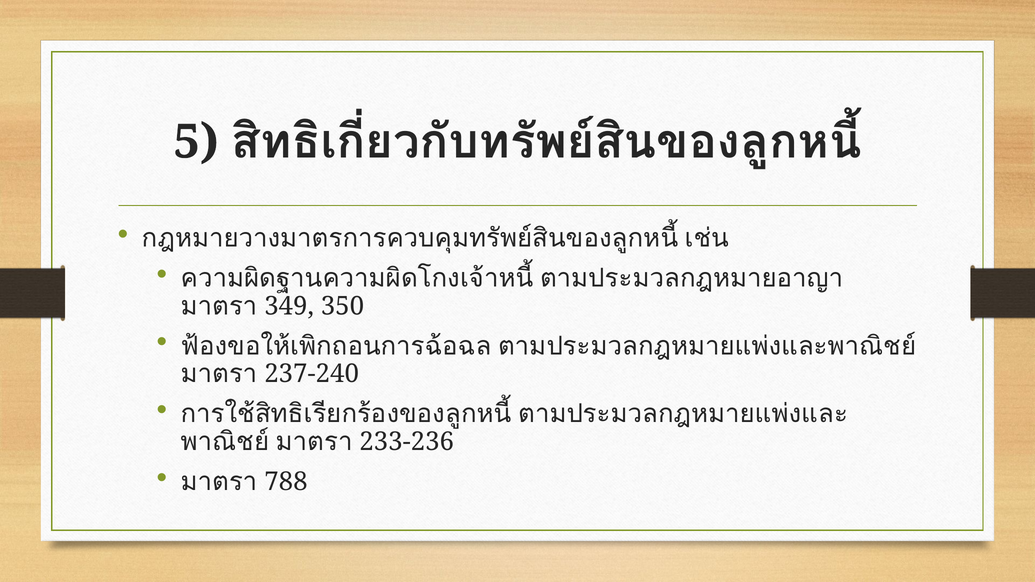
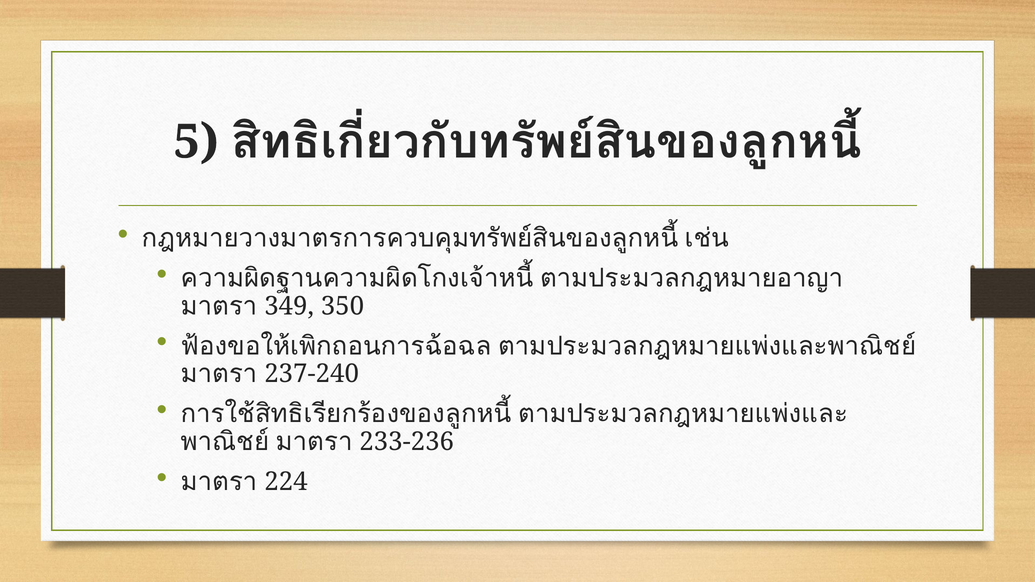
788: 788 -> 224
